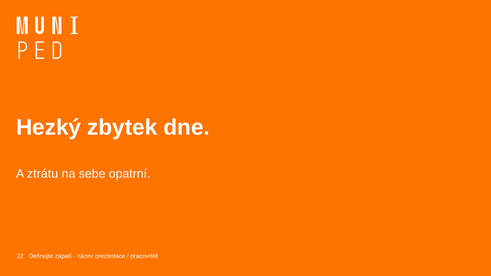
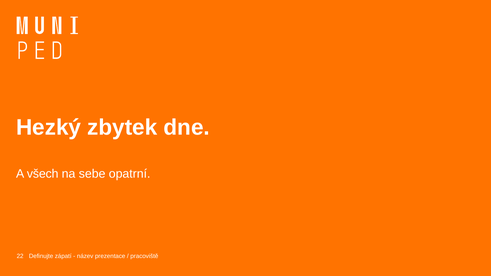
ztrátu: ztrátu -> všech
